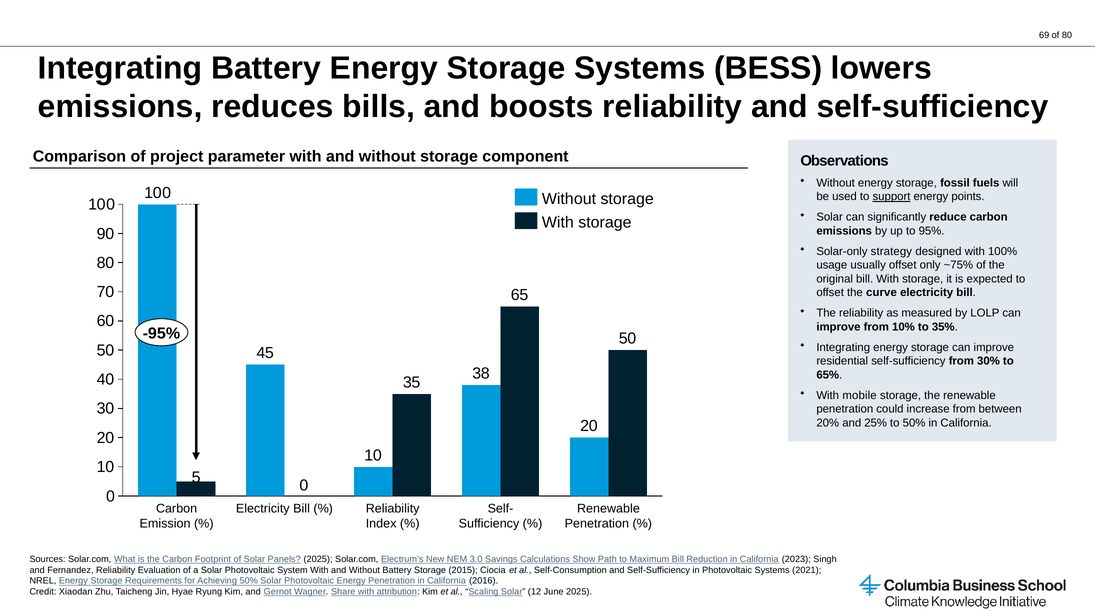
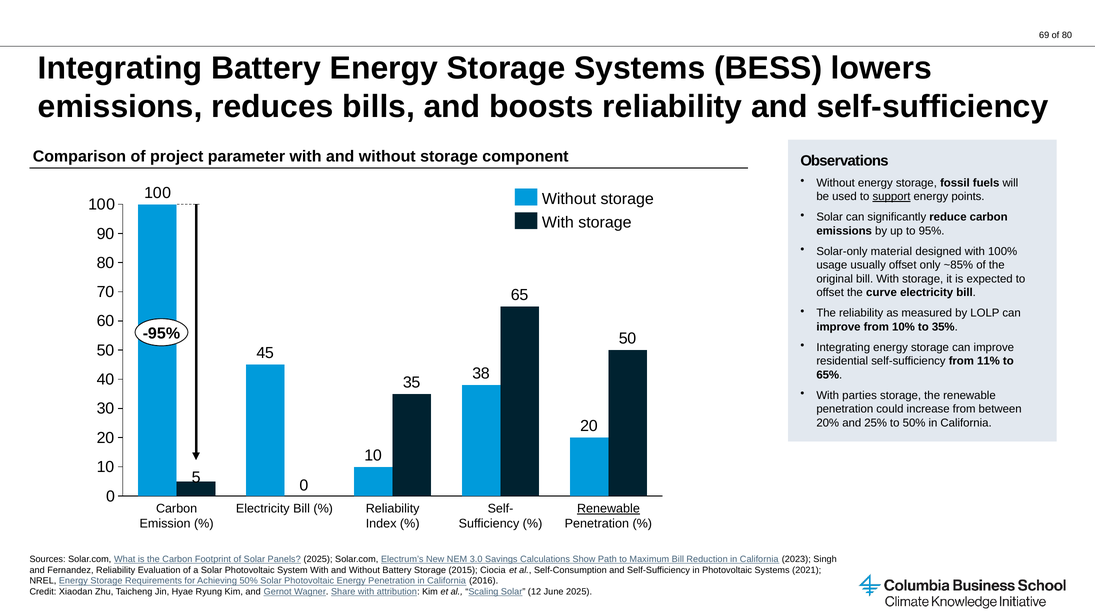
strategy: strategy -> material
~75%: ~75% -> ~85%
30%: 30% -> 11%
mobile: mobile -> parties
Renewable at (608, 509) underline: none -> present
